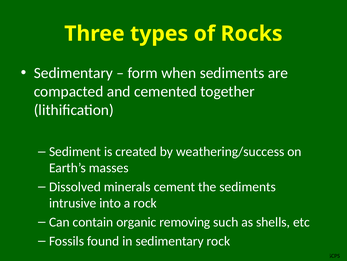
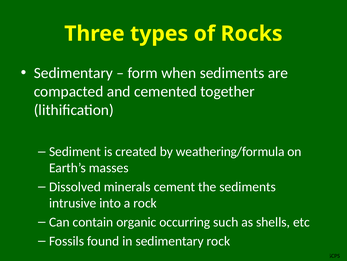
weathering/success: weathering/success -> weathering/formula
removing: removing -> occurring
